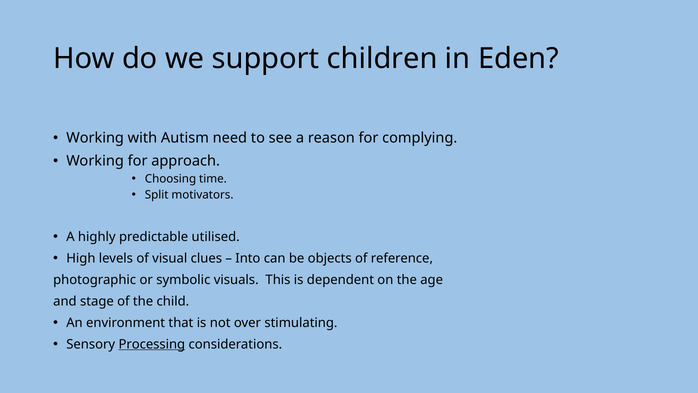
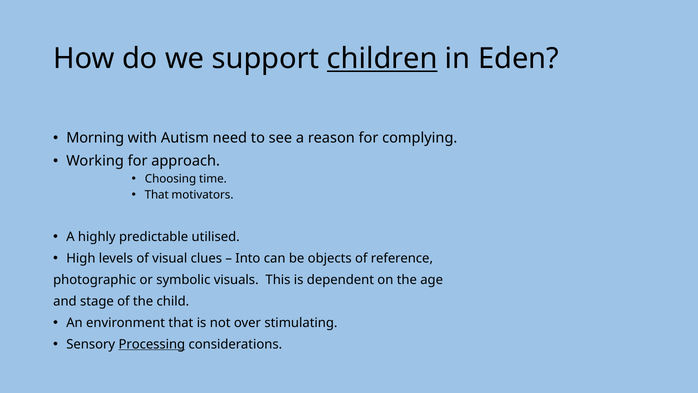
children underline: none -> present
Working at (95, 138): Working -> Morning
Split at (157, 195): Split -> That
